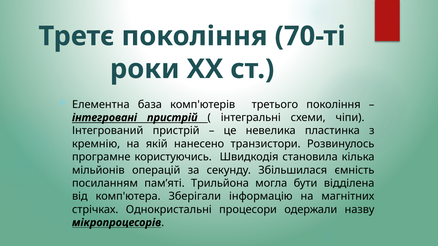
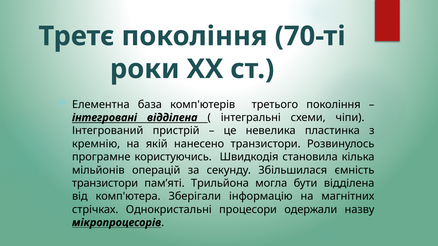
інтегровані пристрій: пристрій -> відділена
посиланням at (105, 183): посиланням -> транзистори
